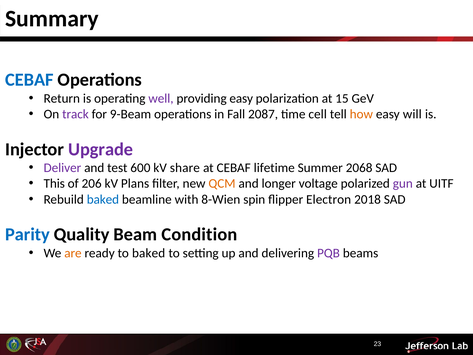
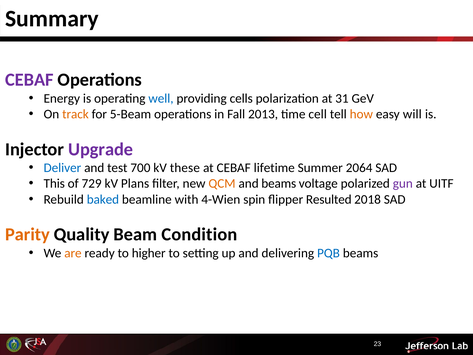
CEBAF at (29, 80) colour: blue -> purple
Return: Return -> Energy
well colour: purple -> blue
providing easy: easy -> cells
15: 15 -> 31
track colour: purple -> orange
9-Beam: 9-Beam -> 5-Beam
2087: 2087 -> 2013
Deliver colour: purple -> blue
600: 600 -> 700
share: share -> these
2068: 2068 -> 2064
206: 206 -> 729
and longer: longer -> beams
8-Wien: 8-Wien -> 4-Wien
Electron: Electron -> Resulted
Parity colour: blue -> orange
to baked: baked -> higher
PQB colour: purple -> blue
